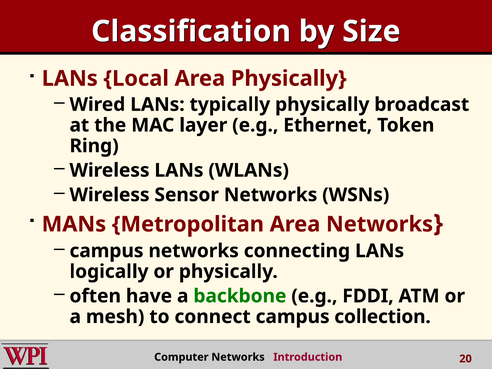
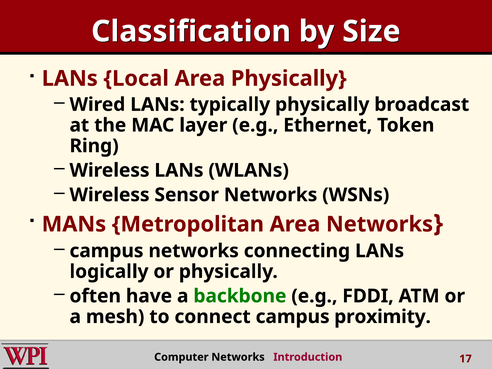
collection: collection -> proximity
20: 20 -> 17
